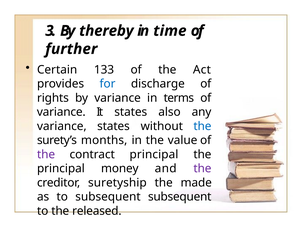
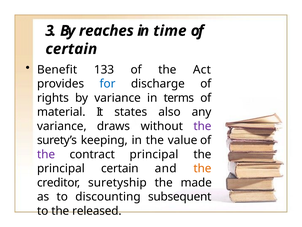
thereby: thereby -> reaches
further at (71, 49): further -> certain
Certain: Certain -> Benefit
variance at (61, 112): variance -> material
variance states: states -> draws
the at (202, 126) colour: blue -> purple
months: months -> keeping
principal money: money -> certain
the at (202, 168) colour: purple -> orange
to subsequent: subsequent -> discounting
